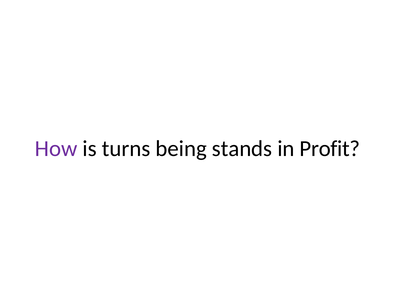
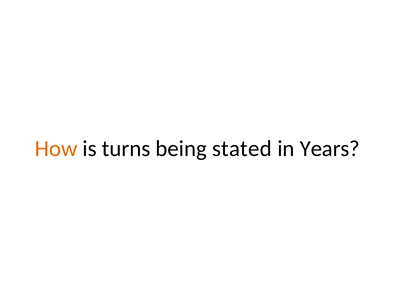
How colour: purple -> orange
stands: stands -> stated
Profit: Profit -> Years
